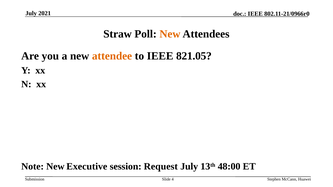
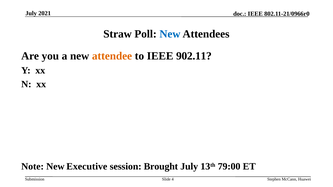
New at (170, 34) colour: orange -> blue
821.05: 821.05 -> 902.11
Request: Request -> Brought
48:00: 48:00 -> 79:00
